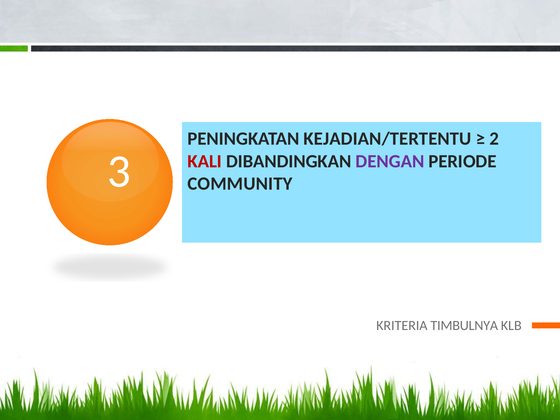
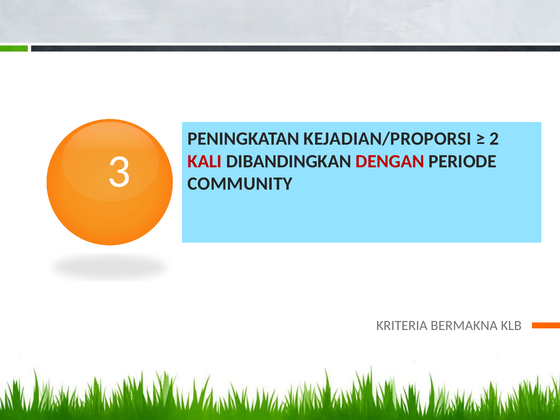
KEJADIAN/TERTENTU: KEJADIAN/TERTENTU -> KEJADIAN/PROPORSI
DENGAN colour: purple -> red
TIMBULNYA: TIMBULNYA -> BERMAKNA
